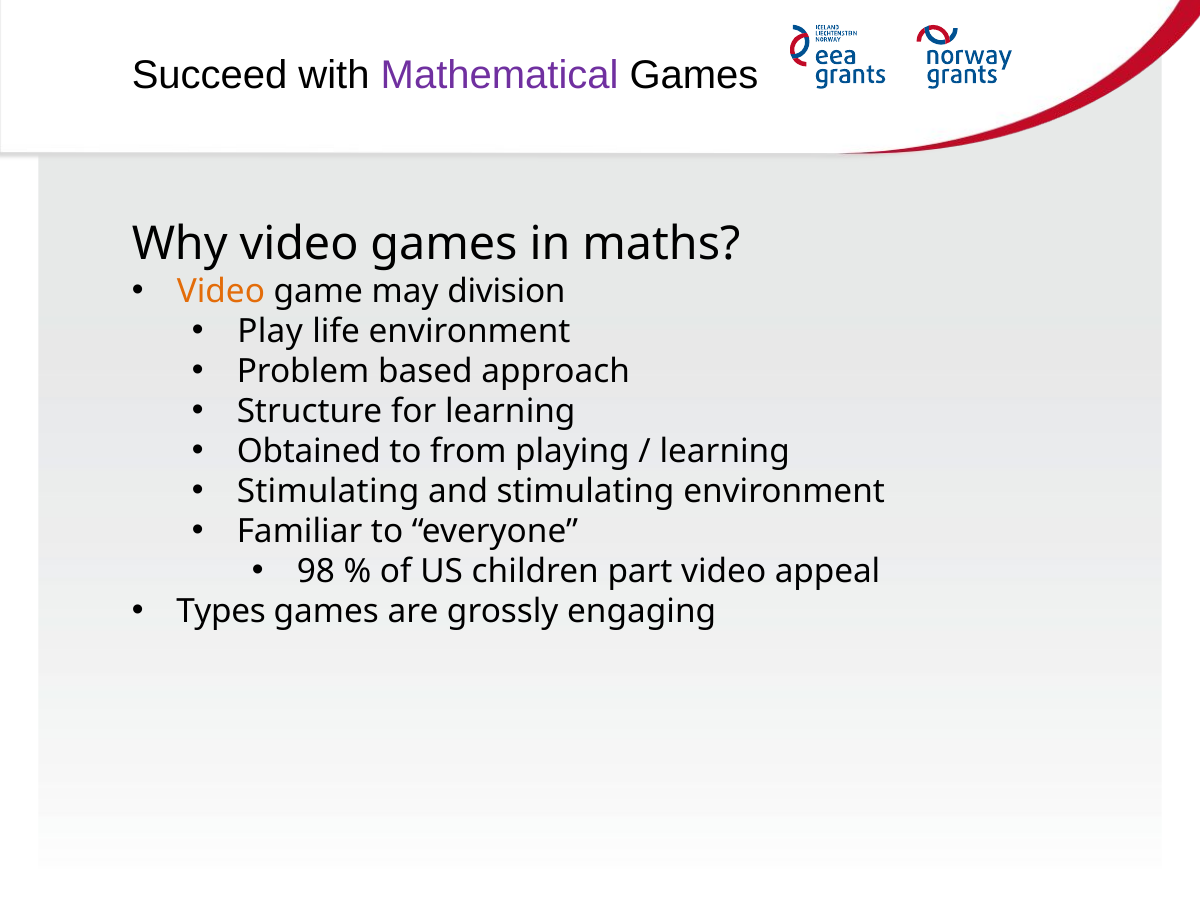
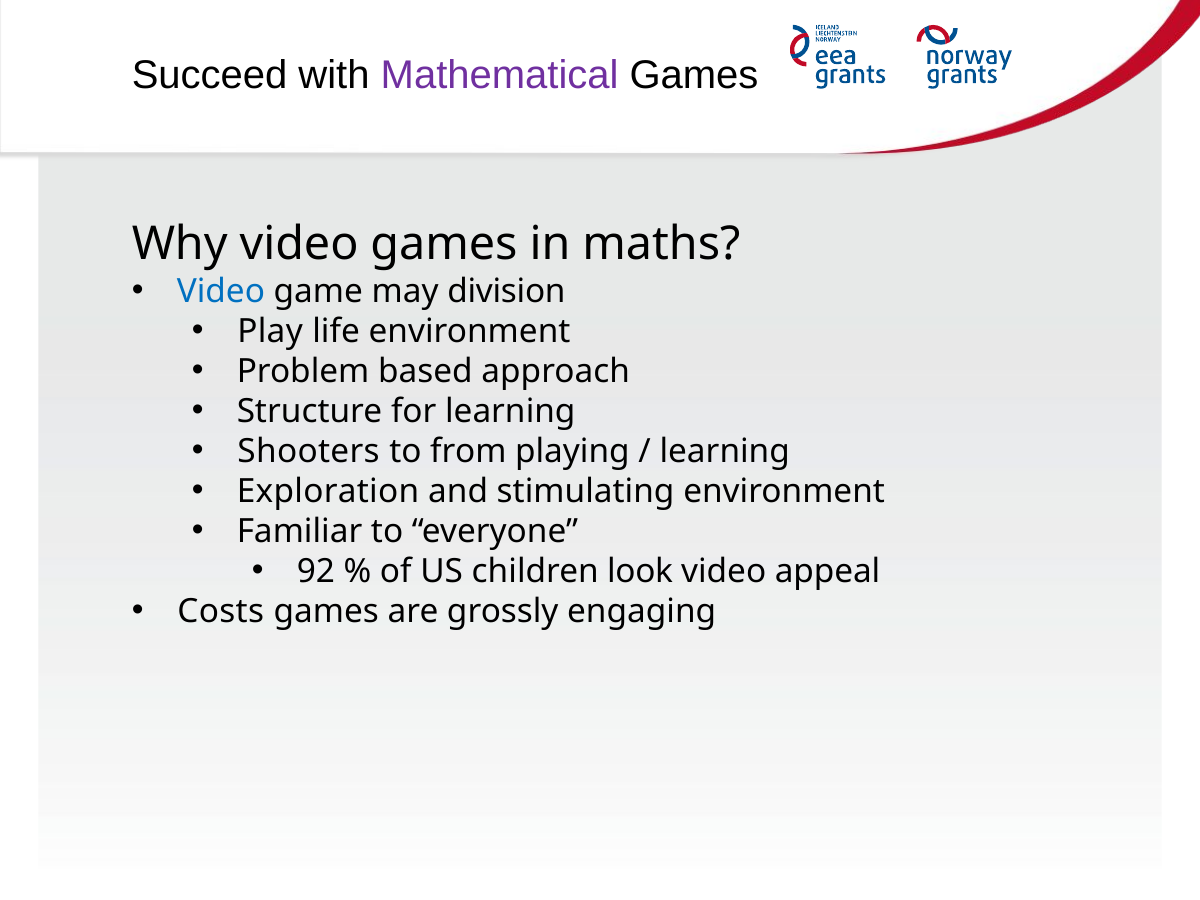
Video at (221, 291) colour: orange -> blue
Obtained: Obtained -> Shooters
Stimulating at (328, 491): Stimulating -> Exploration
98: 98 -> 92
part: part -> look
Types: Types -> Costs
